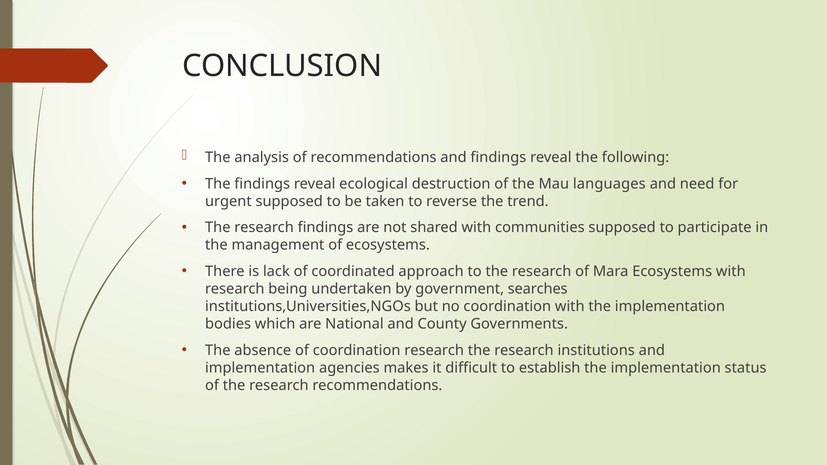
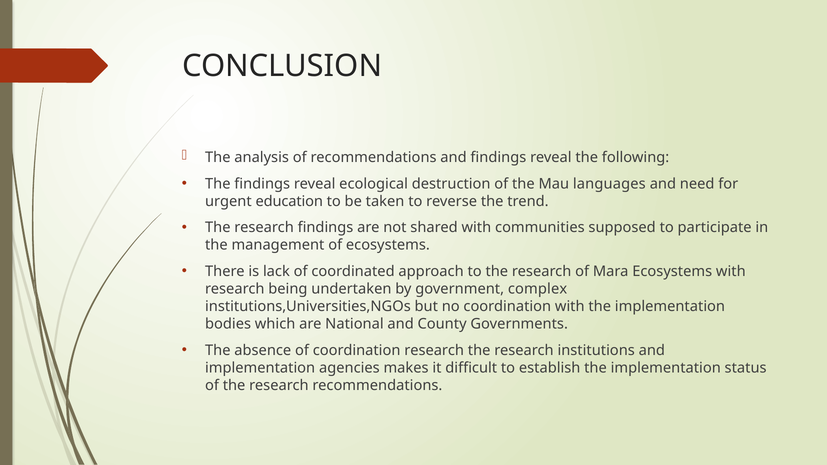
urgent supposed: supposed -> education
searches: searches -> complex
